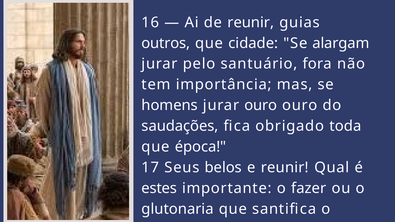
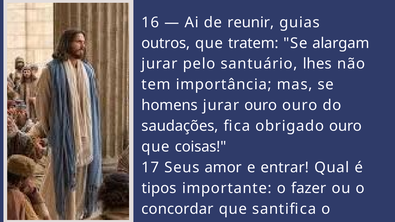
cidade: cidade -> tratem
fora: fora -> lhes
obrigado toda: toda -> ouro
época: época -> coisas
belos: belos -> amor
e reunir: reunir -> entrar
estes: estes -> tipos
glutonaria: glutonaria -> concordar
